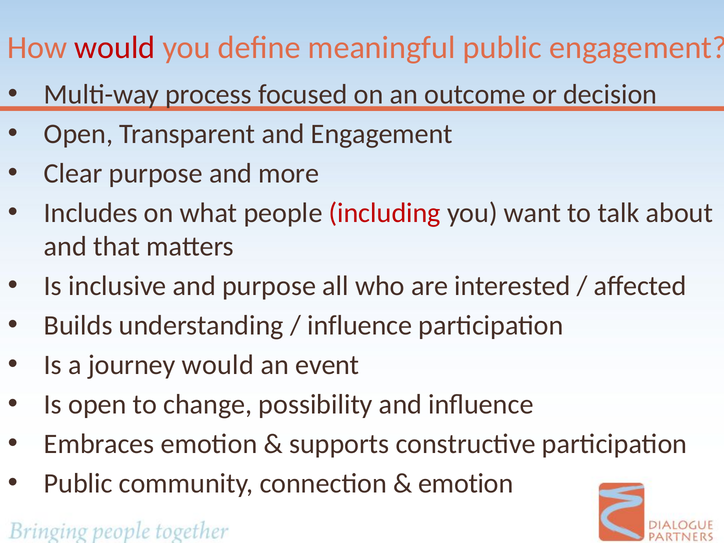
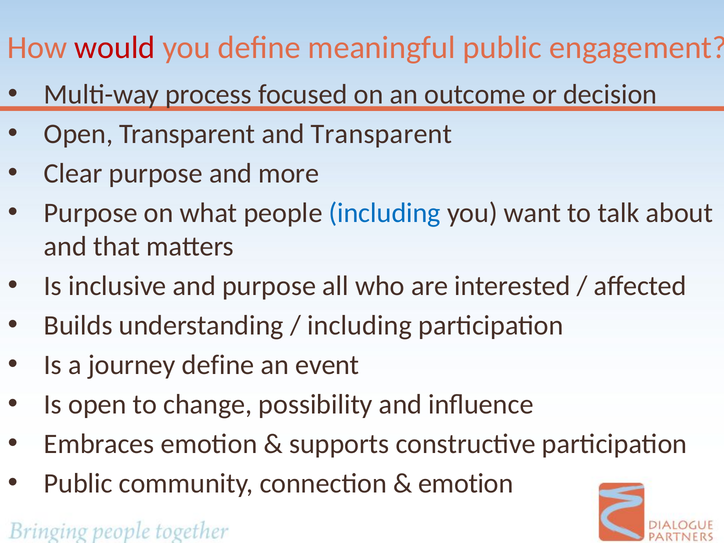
and Engagement: Engagement -> Transparent
Includes at (91, 213): Includes -> Purpose
including at (385, 213) colour: red -> blue
influence at (360, 325): influence -> including
journey would: would -> define
